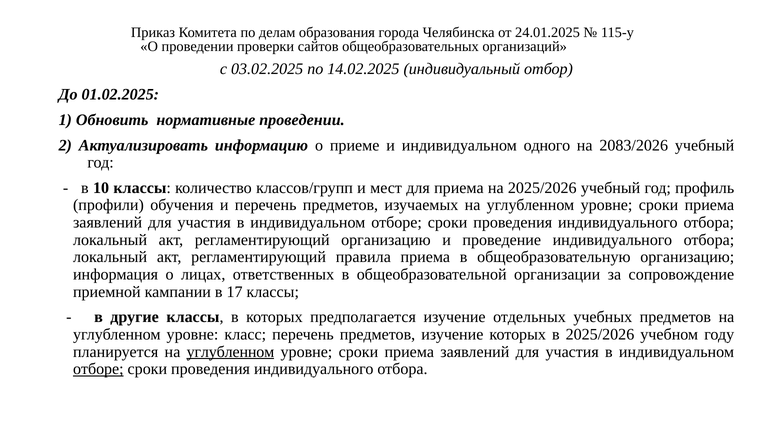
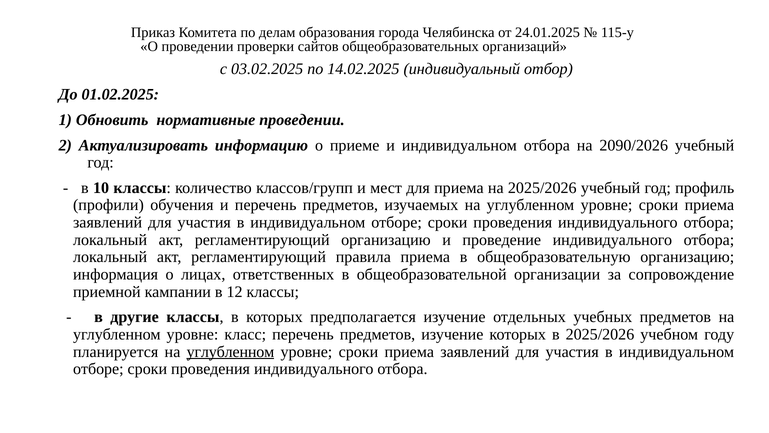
индивидуальном одного: одного -> отбора
2083/2026: 2083/2026 -> 2090/2026
17: 17 -> 12
отборе at (98, 369) underline: present -> none
